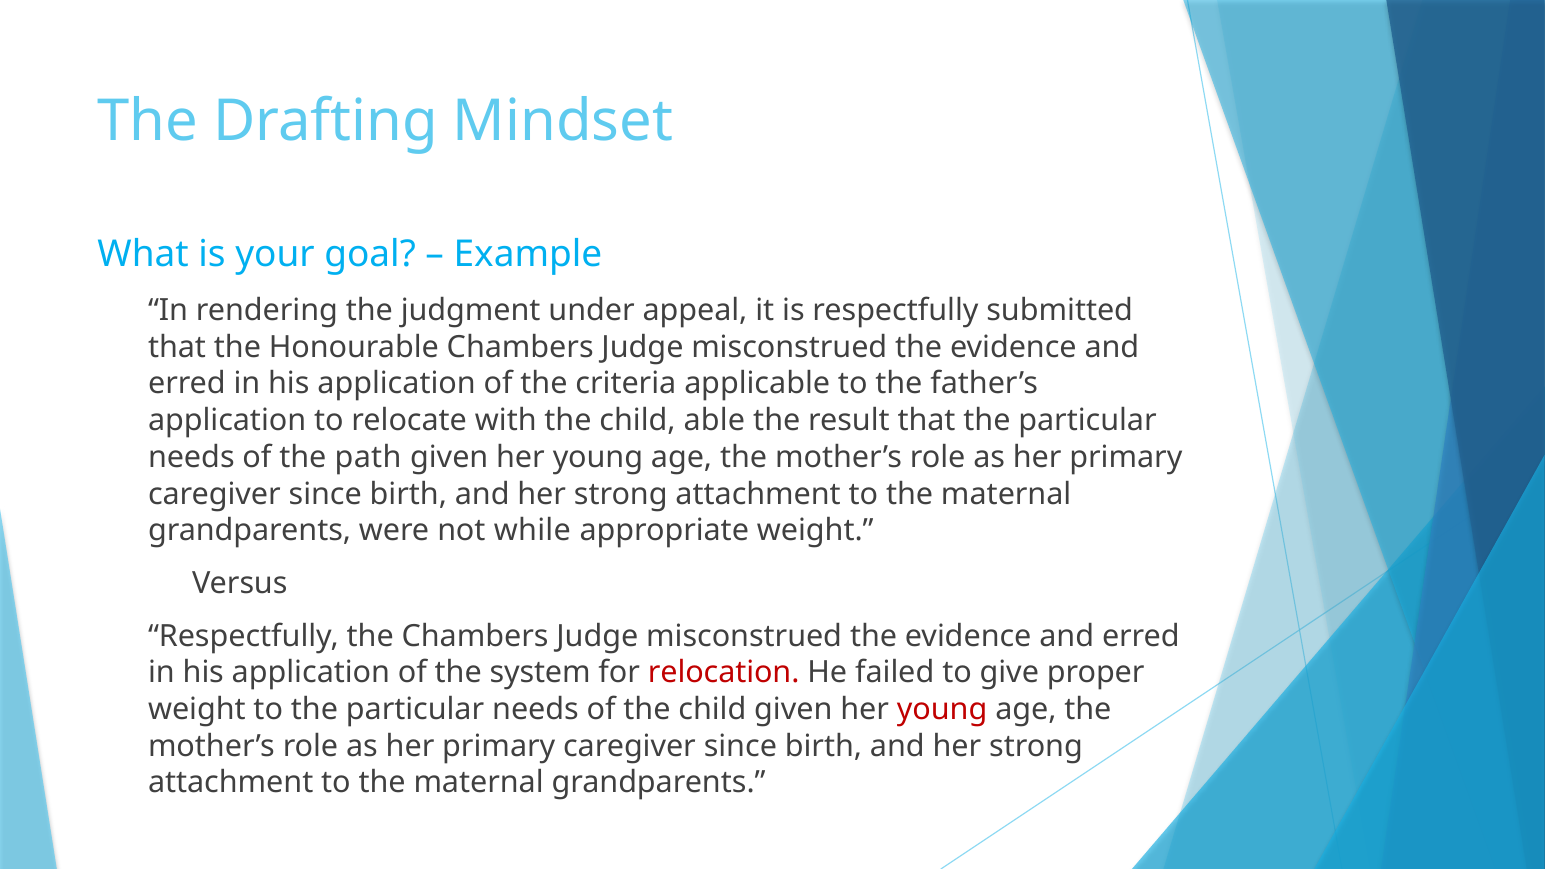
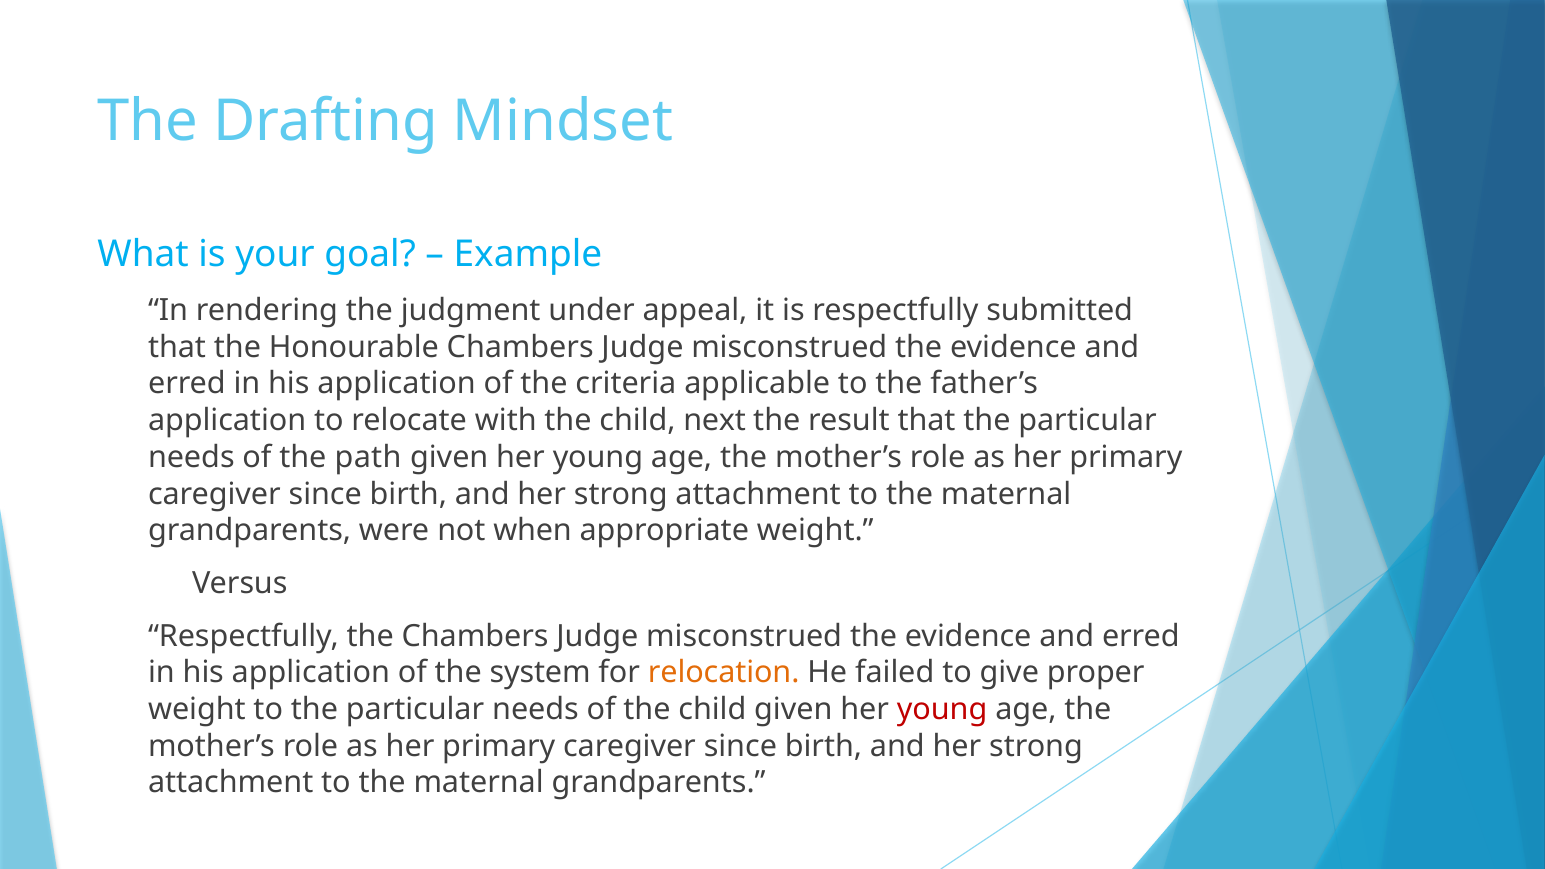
able: able -> next
while: while -> when
relocation colour: red -> orange
